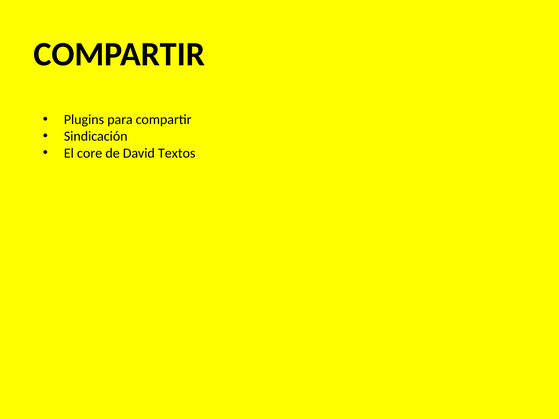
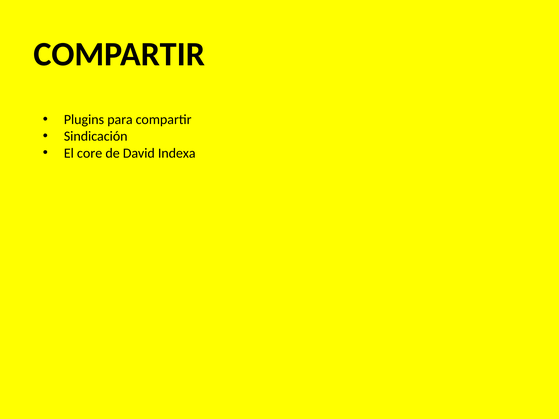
Textos: Textos -> Indexa
